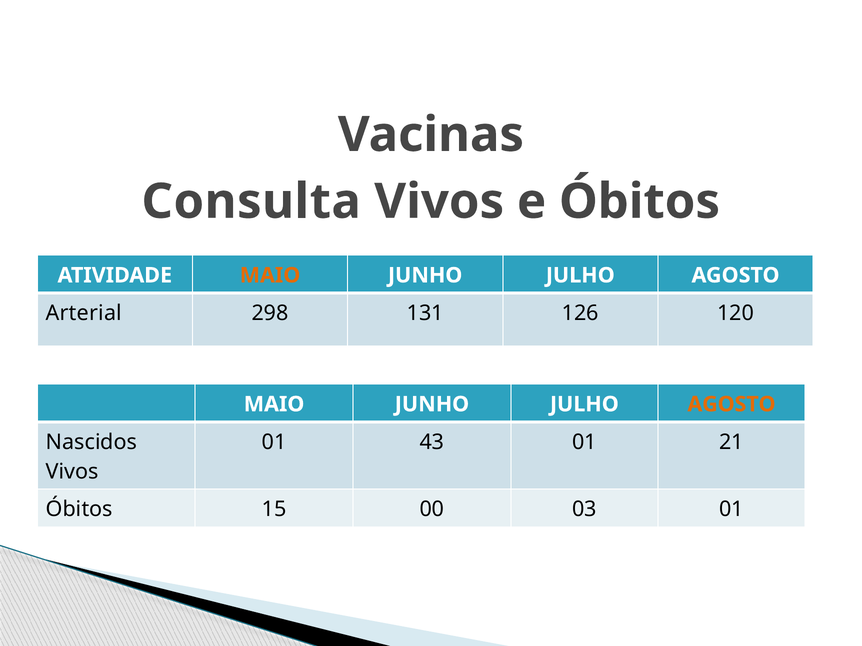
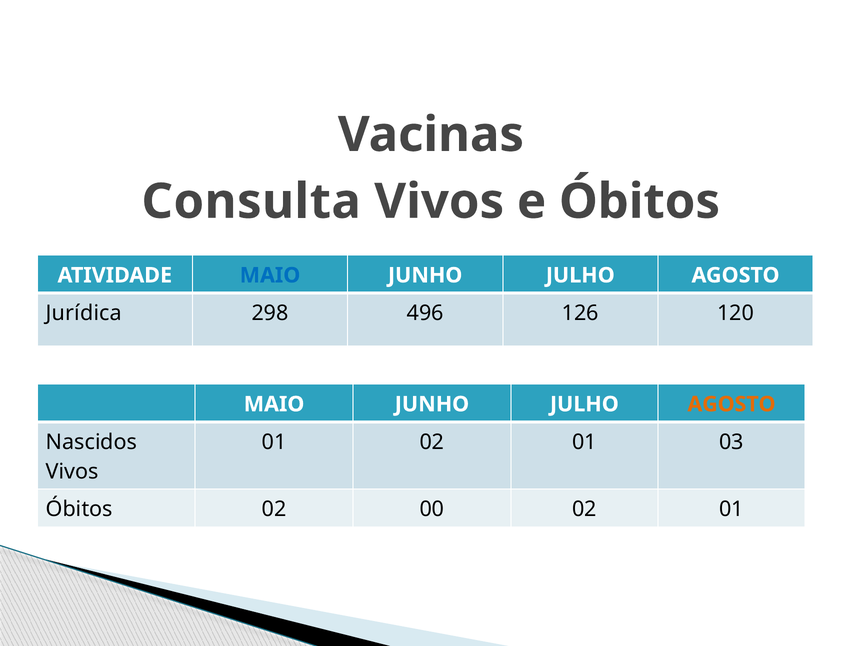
MAIO at (270, 276) colour: orange -> blue
Arterial: Arterial -> Jurídica
131: 131 -> 496
01 43: 43 -> 02
21: 21 -> 03
Óbitos 15: 15 -> 02
00 03: 03 -> 02
